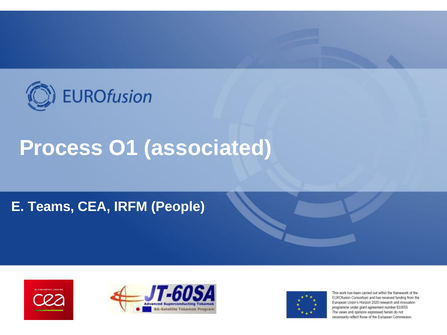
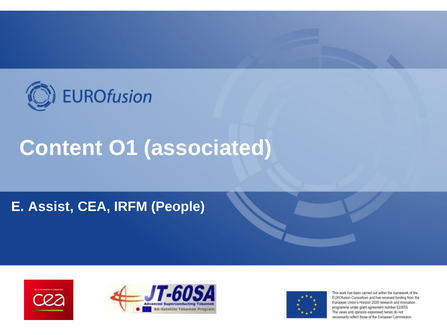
Process: Process -> Content
Teams: Teams -> Assist
